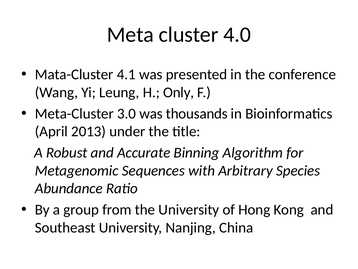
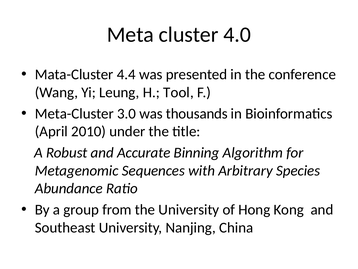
4.1: 4.1 -> 4.4
Only: Only -> Tool
2013: 2013 -> 2010
